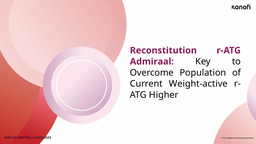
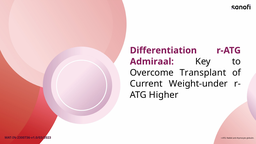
Reconstitution: Reconstitution -> Differentiation
Population: Population -> Transplant
Weight-active: Weight-active -> Weight-under
